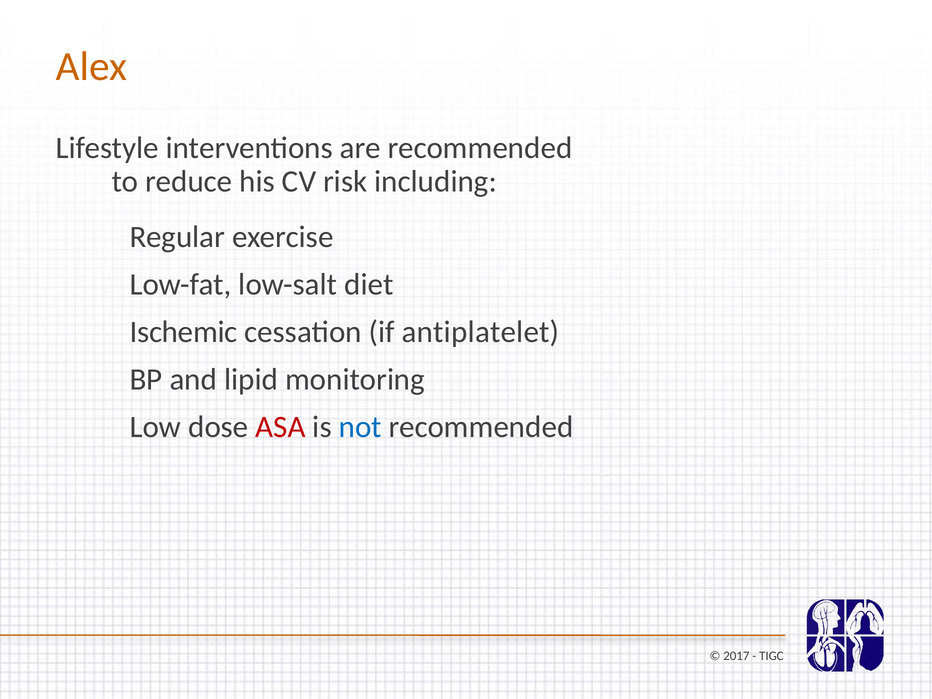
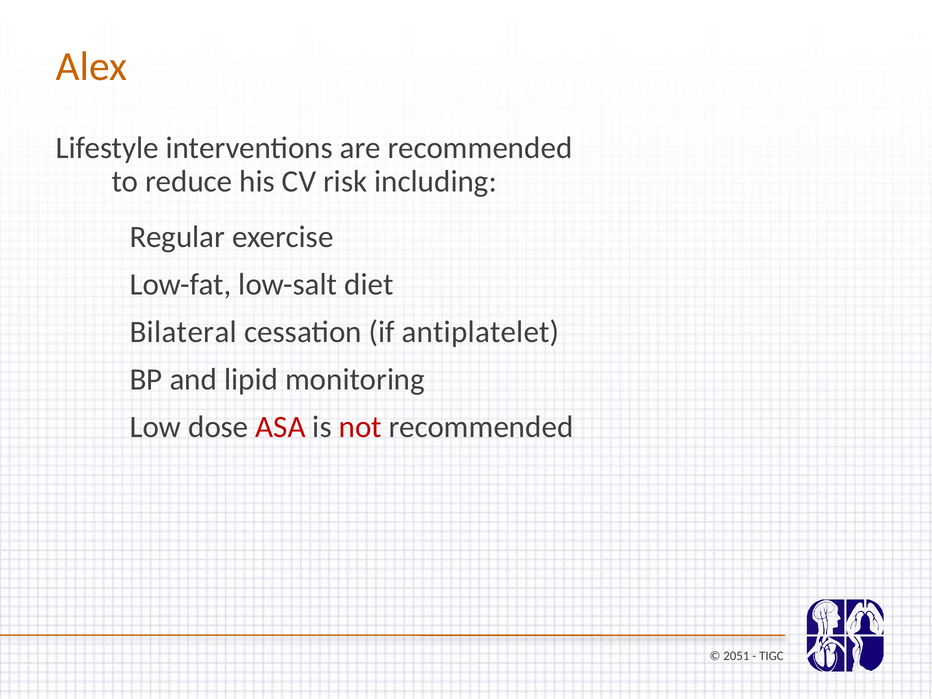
Ischemic: Ischemic -> Bilateral
not colour: blue -> red
2017: 2017 -> 2051
